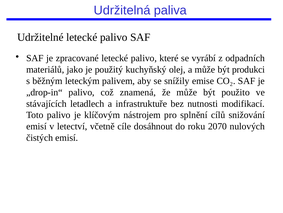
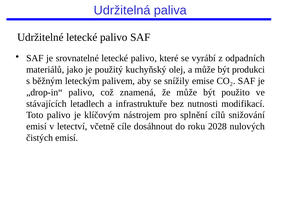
zpracované: zpracované -> srovnatelné
2070: 2070 -> 2028
